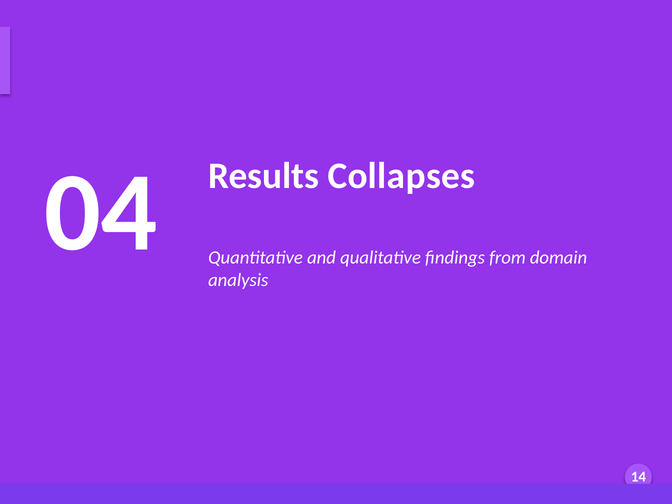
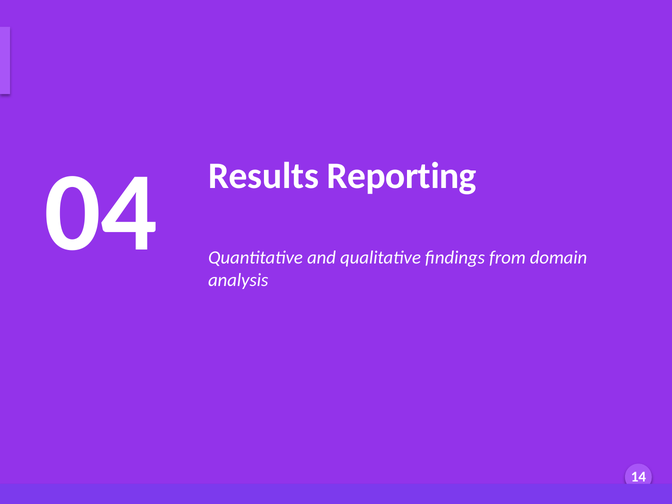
Collapses: Collapses -> Reporting
